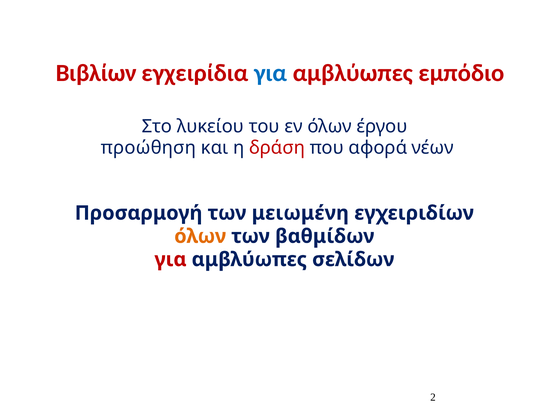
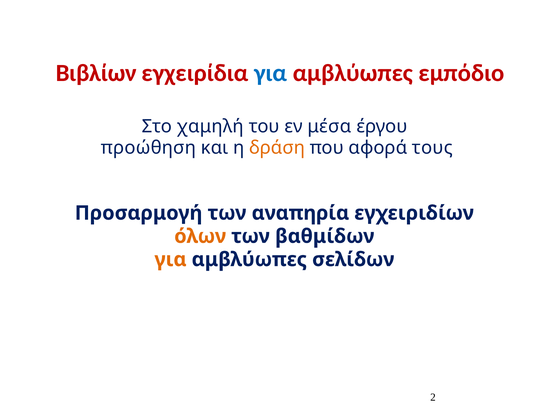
λυκείου: λυκείου -> χαμηλή
εν όλων: όλων -> μέσα
δράση colour: red -> orange
νέων: νέων -> τους
μειωμένη: μειωμένη -> αναπηρία
για at (170, 259) colour: red -> orange
